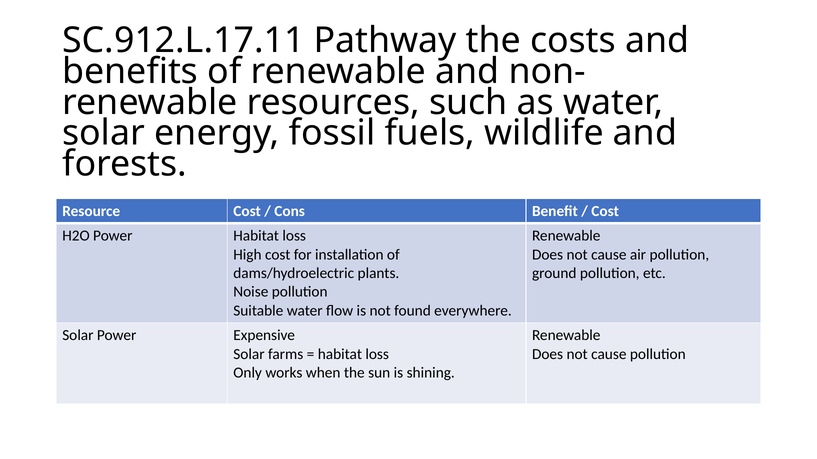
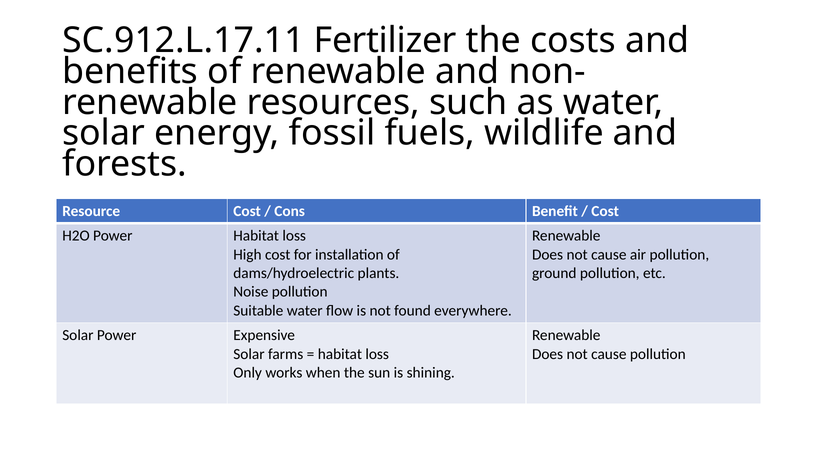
Pathway: Pathway -> Fertilizer
